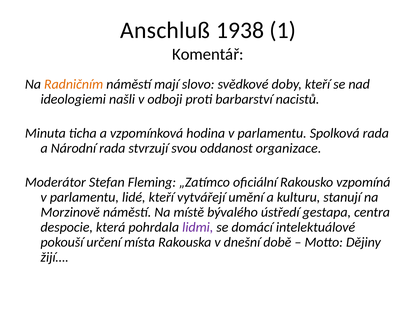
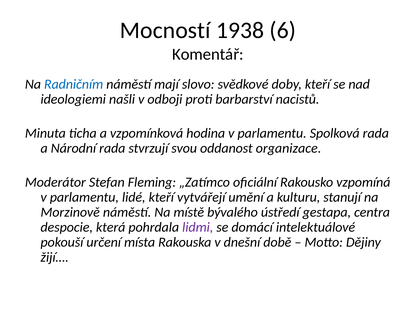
Anschluß: Anschluß -> Mocností
1: 1 -> 6
Radničním colour: orange -> blue
